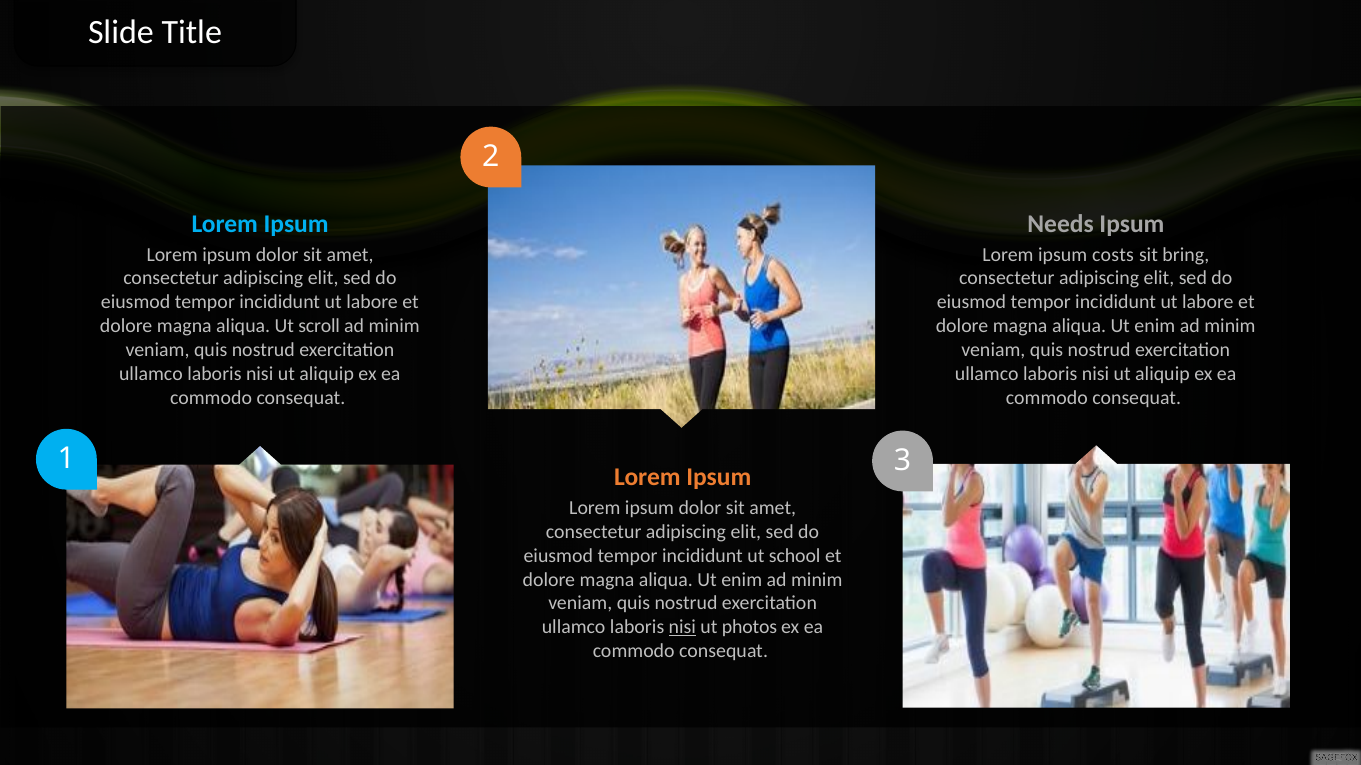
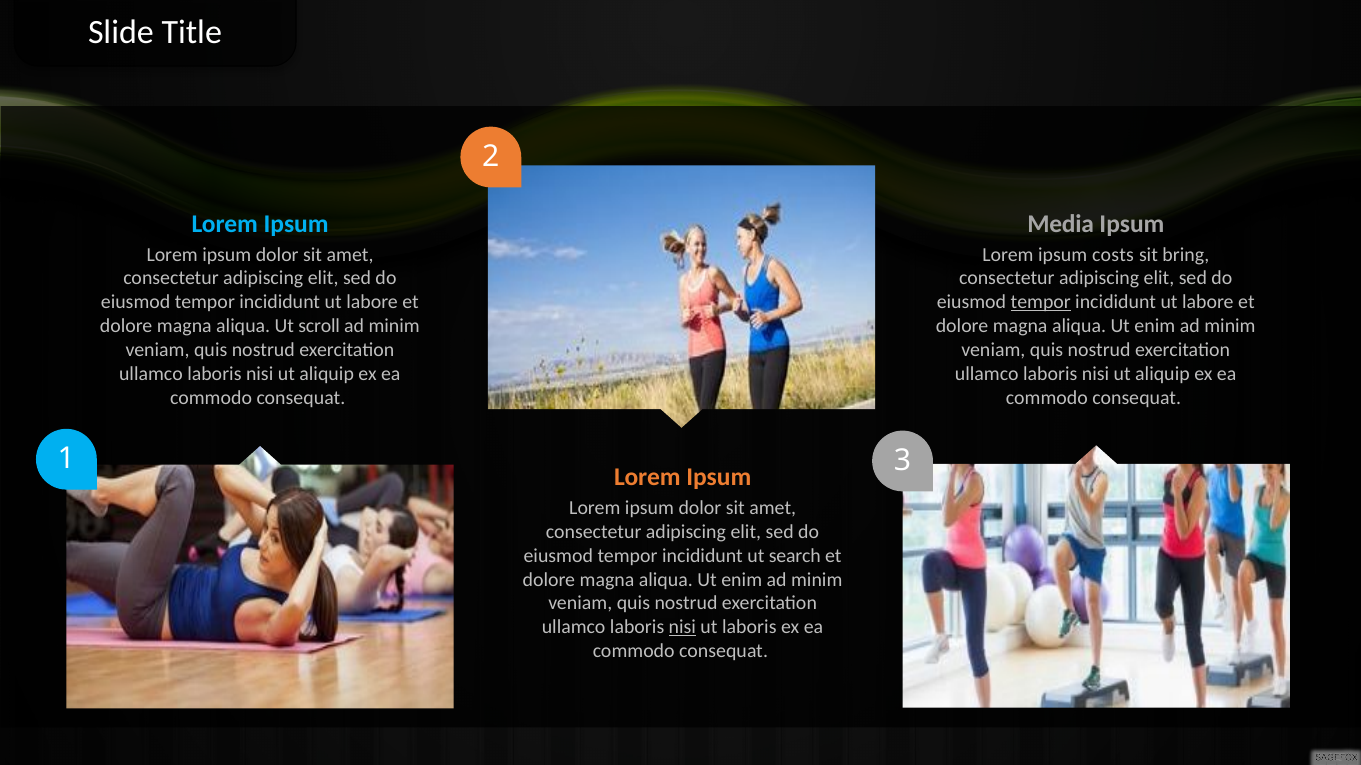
Needs: Needs -> Media
tempor at (1041, 302) underline: none -> present
school: school -> search
ut photos: photos -> laboris
